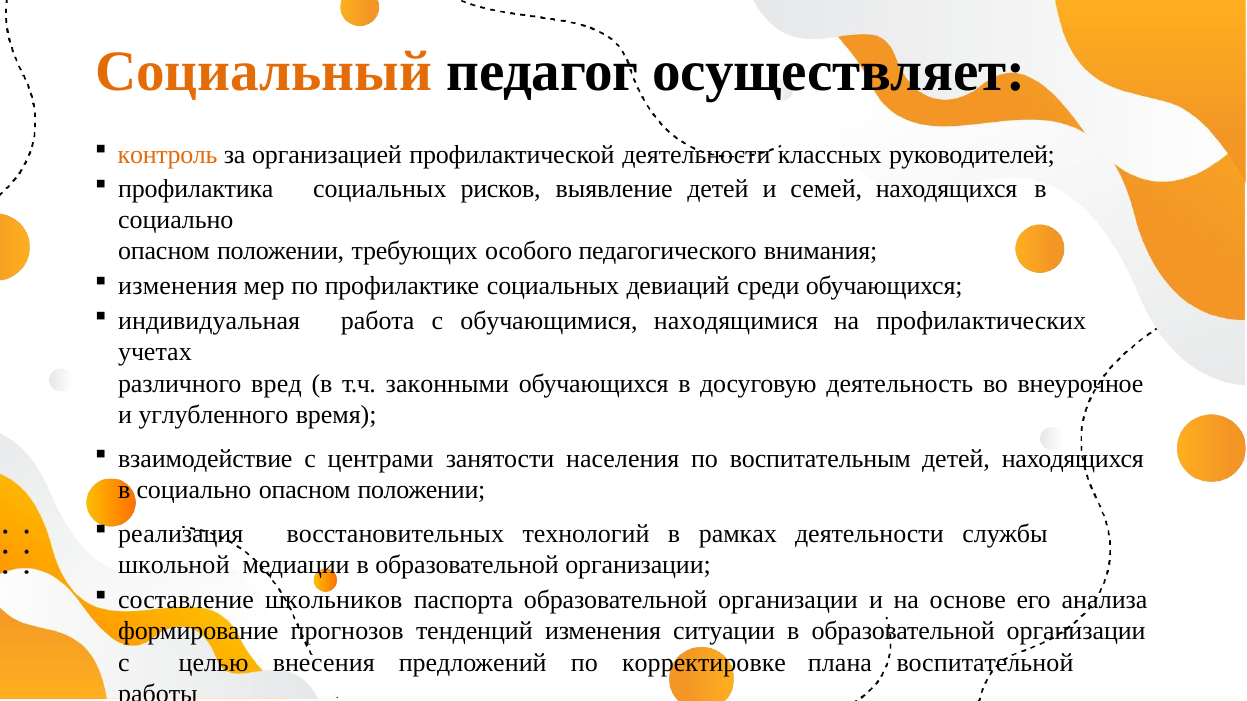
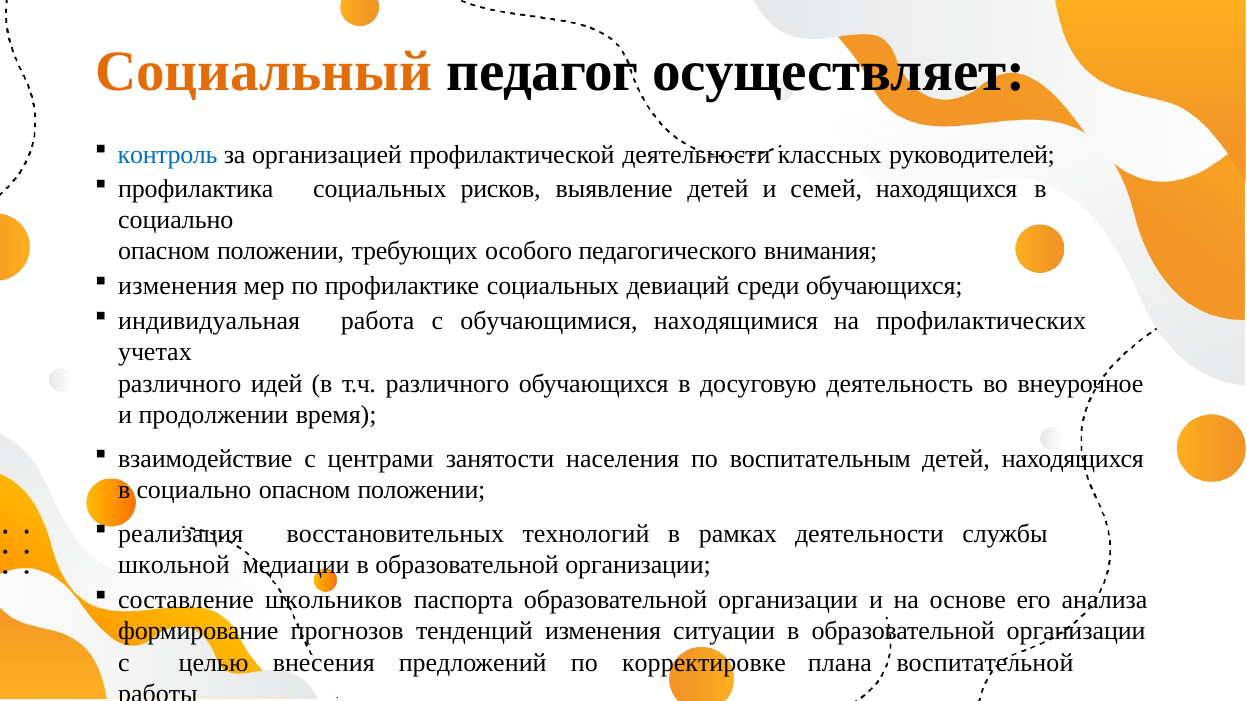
контроль colour: orange -> blue
вред: вред -> идей
т.ч законными: законными -> различного
углубленного: углубленного -> продолжении
